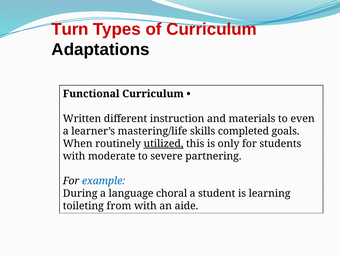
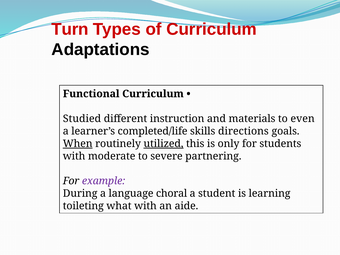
Written: Written -> Studied
mastering/life: mastering/life -> completed/life
completed: completed -> directions
When underline: none -> present
example colour: blue -> purple
from: from -> what
